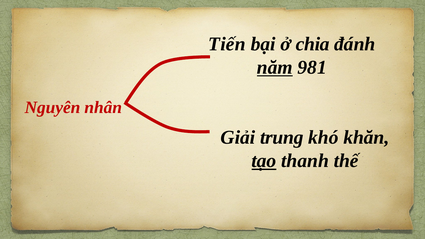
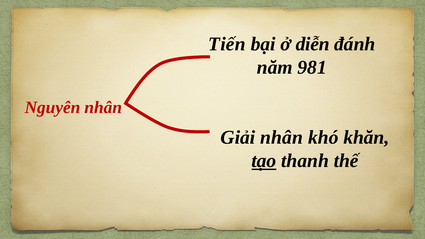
chia: chia -> diễn
năm underline: present -> none
Giải trung: trung -> nhân
